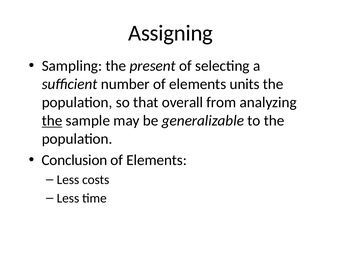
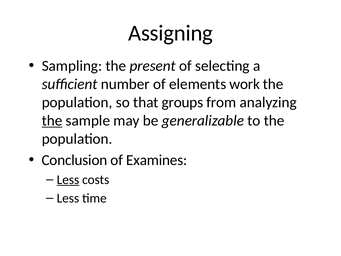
units: units -> work
overall: overall -> groups
Elements at (157, 160): Elements -> Examines
Less at (68, 179) underline: none -> present
